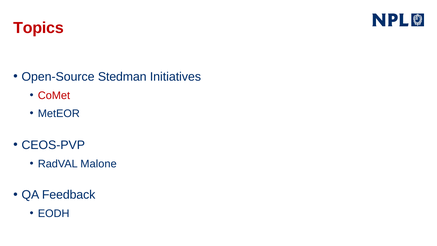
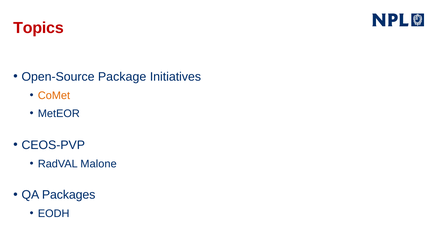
Stedman: Stedman -> Package
CoMet colour: red -> orange
Feedback: Feedback -> Packages
